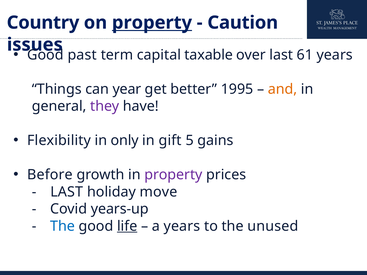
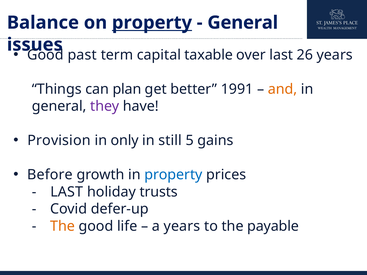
Country: Country -> Balance
Caution at (243, 23): Caution -> General
61: 61 -> 26
year: year -> plan
1995: 1995 -> 1991
Flexibility: Flexibility -> Provision
gift: gift -> still
property at (173, 175) colour: purple -> blue
move: move -> trusts
years-up: years-up -> defer-up
The at (63, 226) colour: blue -> orange
life underline: present -> none
unused: unused -> payable
